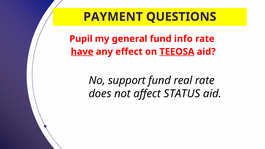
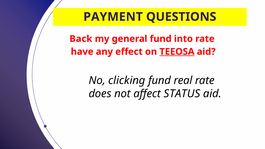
Pupil: Pupil -> Back
info: info -> into
have underline: present -> none
support: support -> clicking
